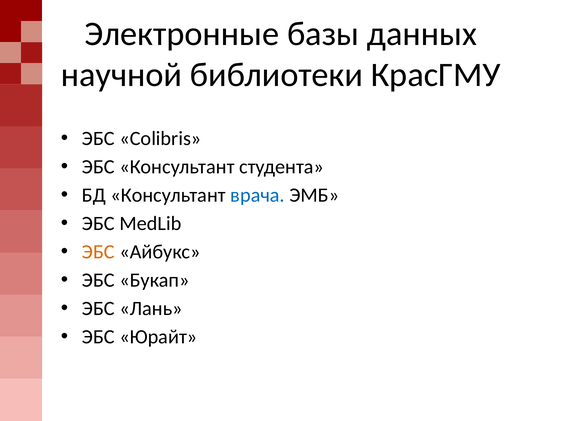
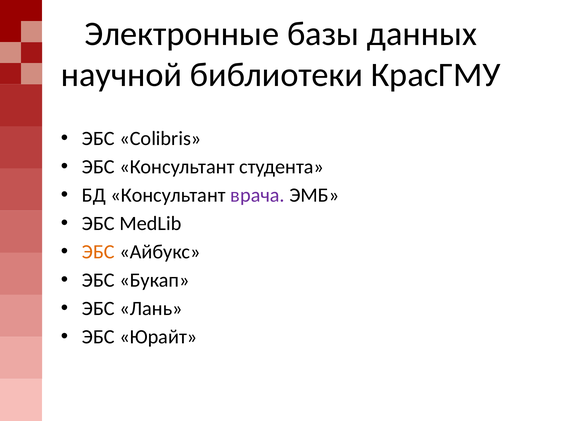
врача colour: blue -> purple
